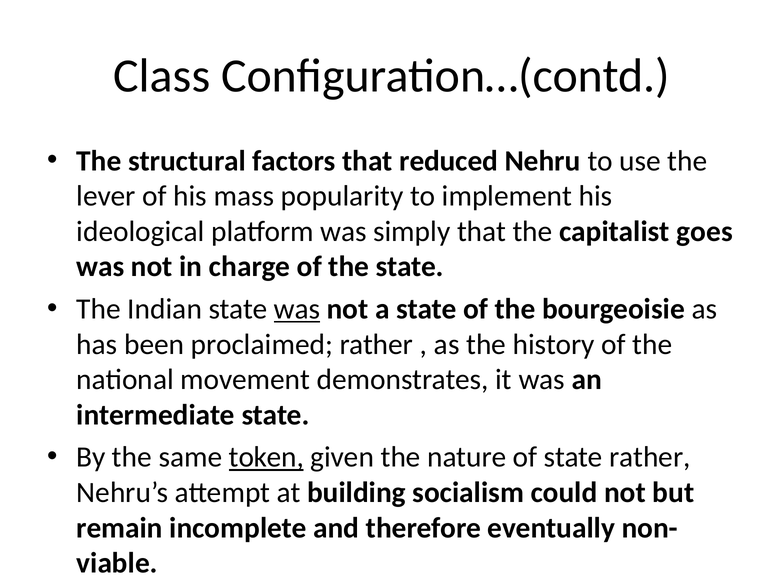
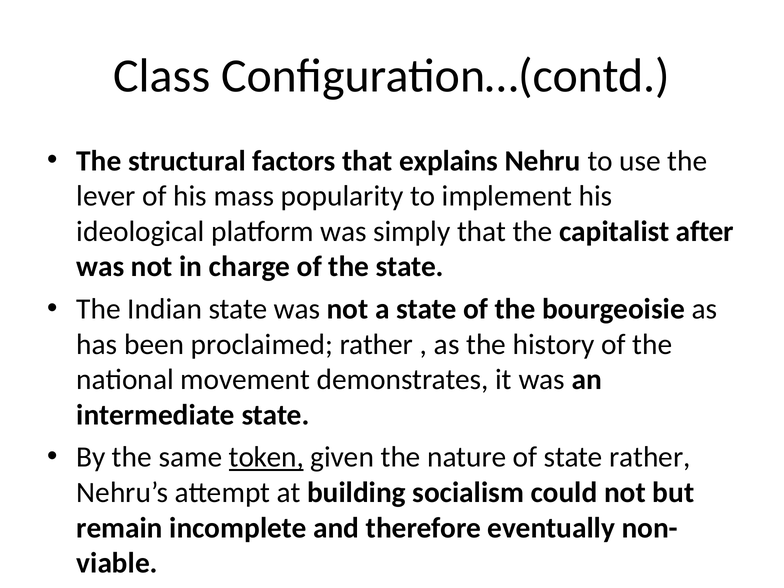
reduced: reduced -> explains
goes: goes -> after
was at (297, 309) underline: present -> none
